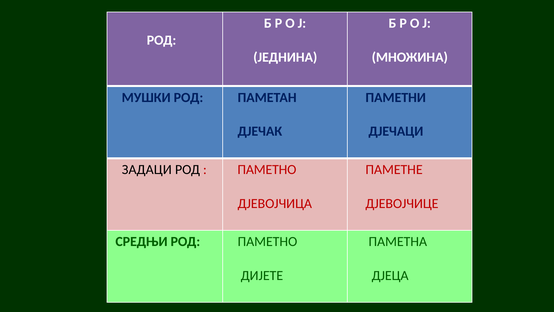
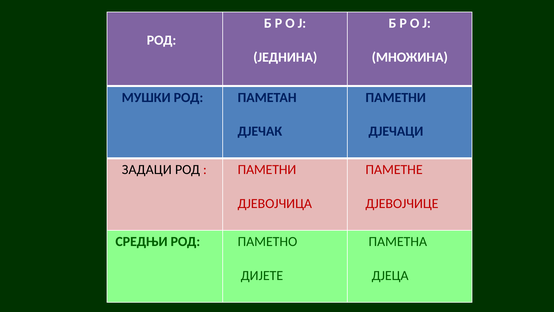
ПАМЕТНО at (267, 169): ПАМЕТНО -> ПАМЕТНИ
